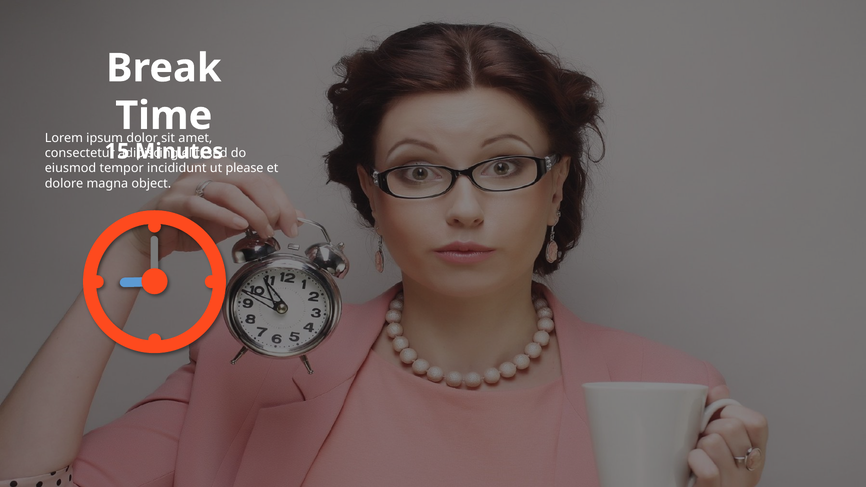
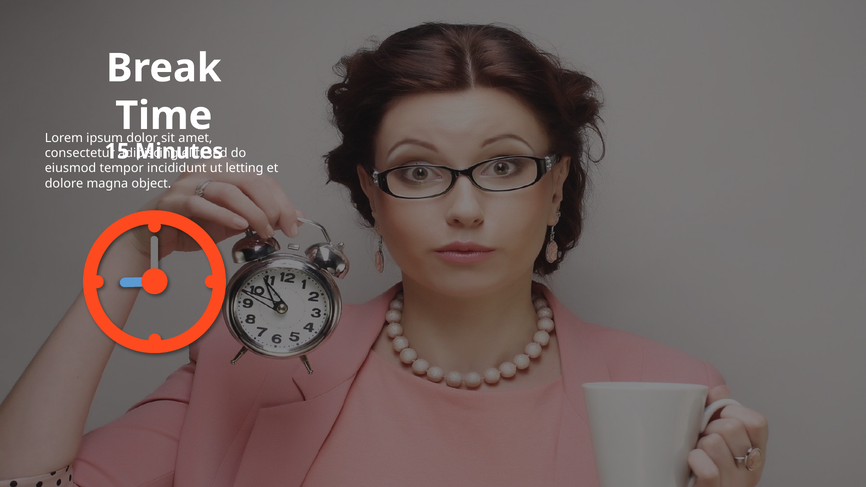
please: please -> letting
